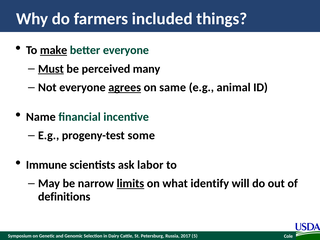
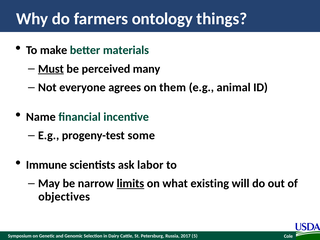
included: included -> ontology
make underline: present -> none
better everyone: everyone -> materials
agrees underline: present -> none
same: same -> them
identify: identify -> existing
definitions: definitions -> objectives
